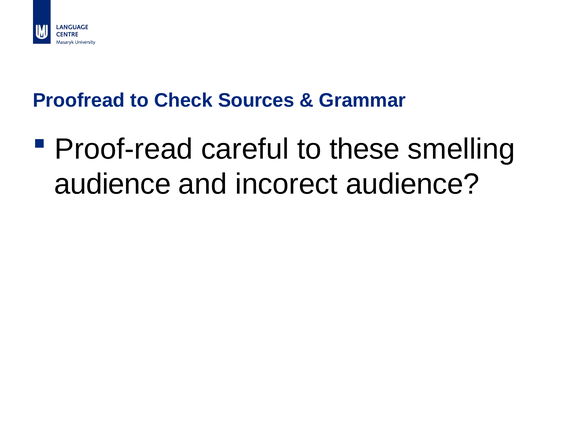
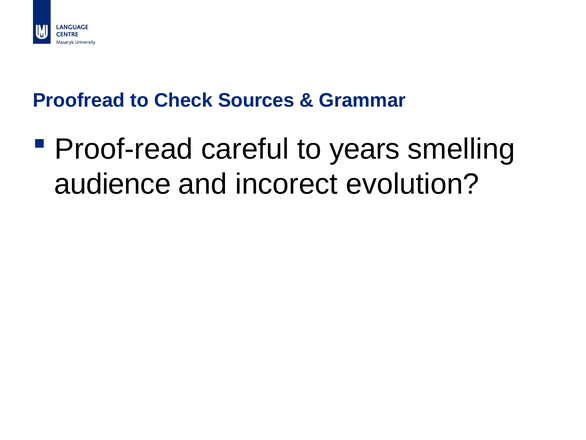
these: these -> years
incorect audience: audience -> evolution
